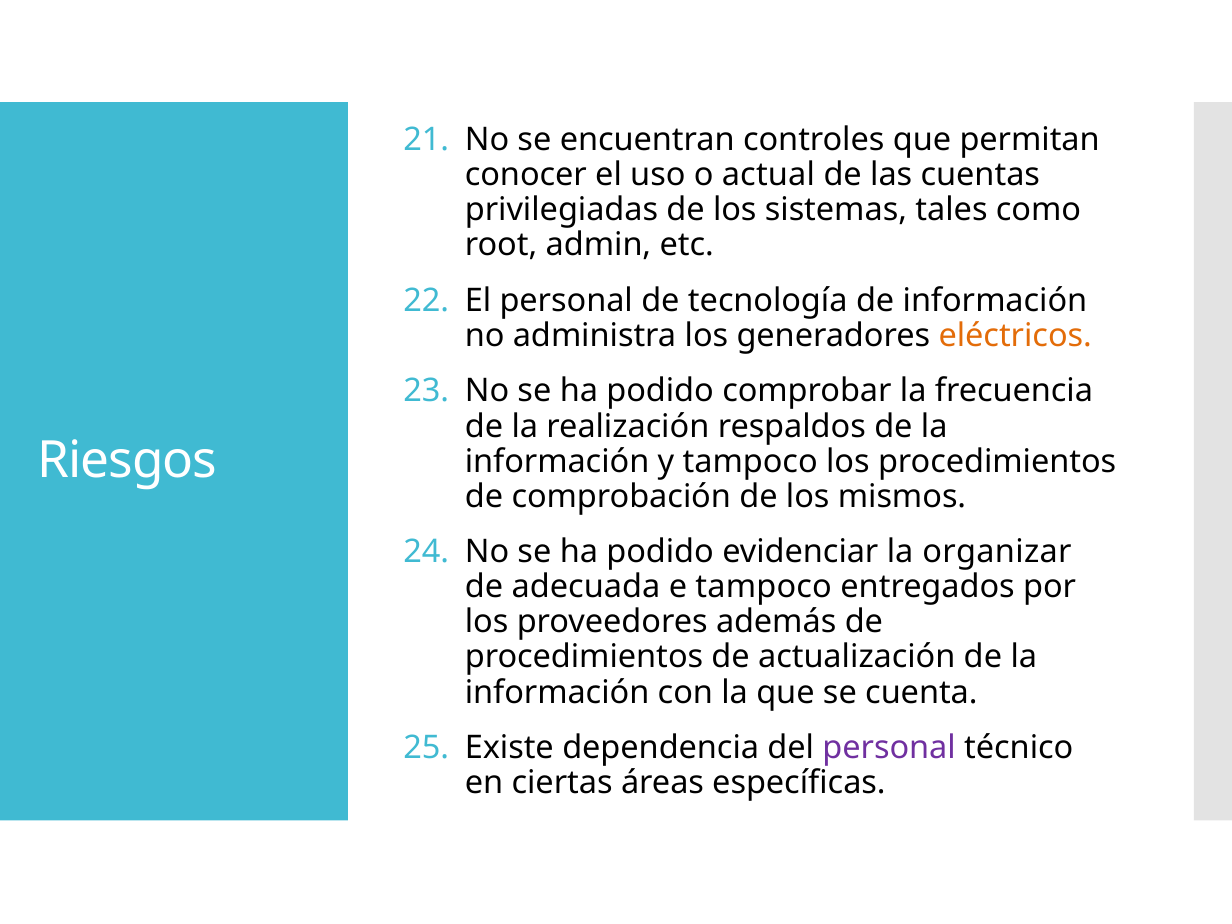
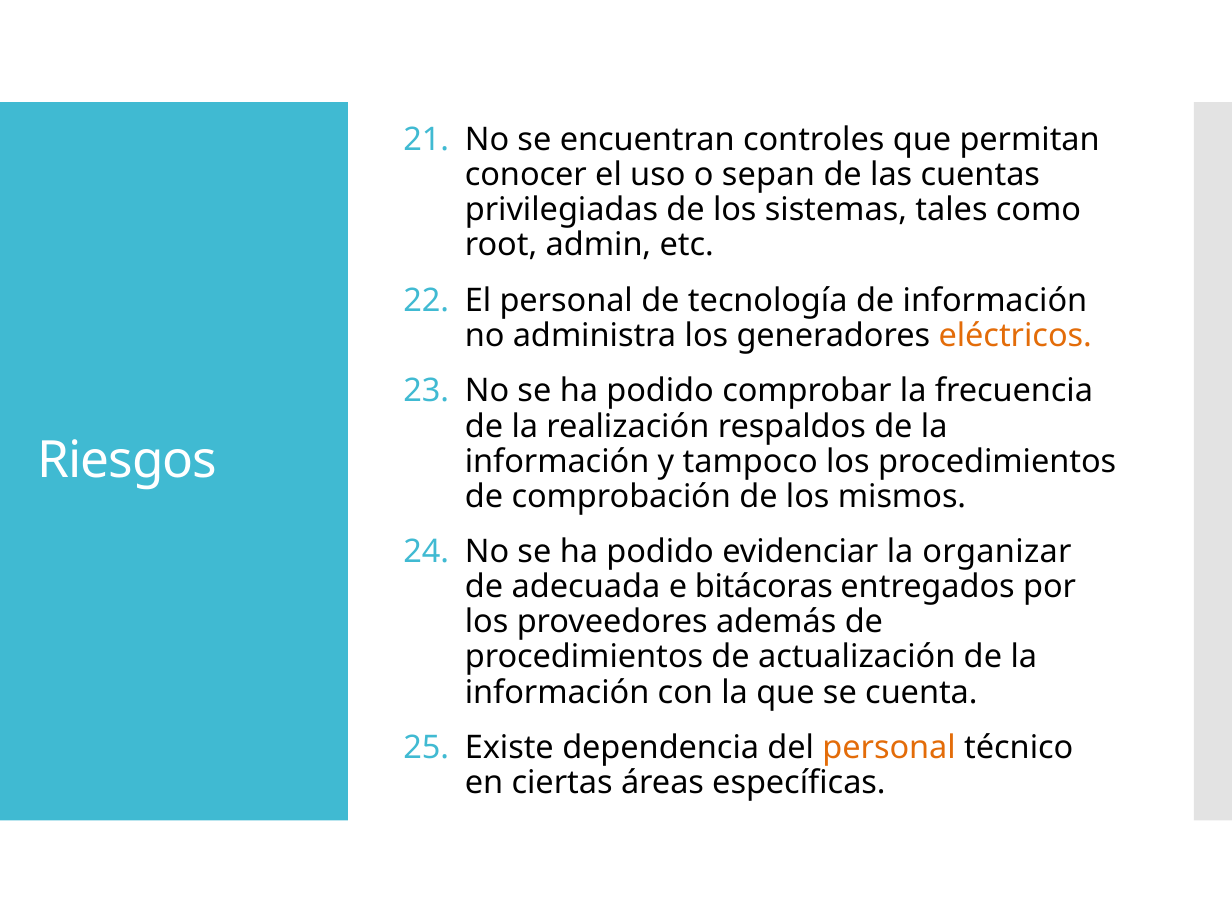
actual: actual -> sepan
e tampoco: tampoco -> bitácoras
personal at (889, 748) colour: purple -> orange
